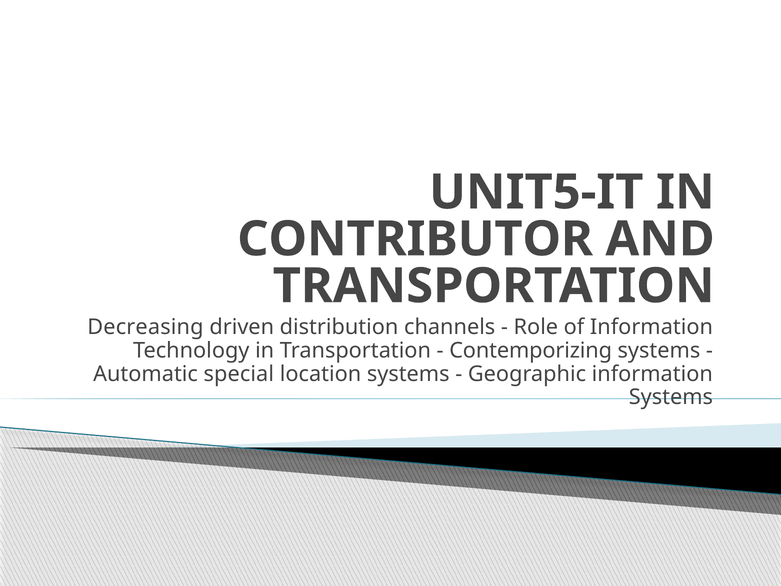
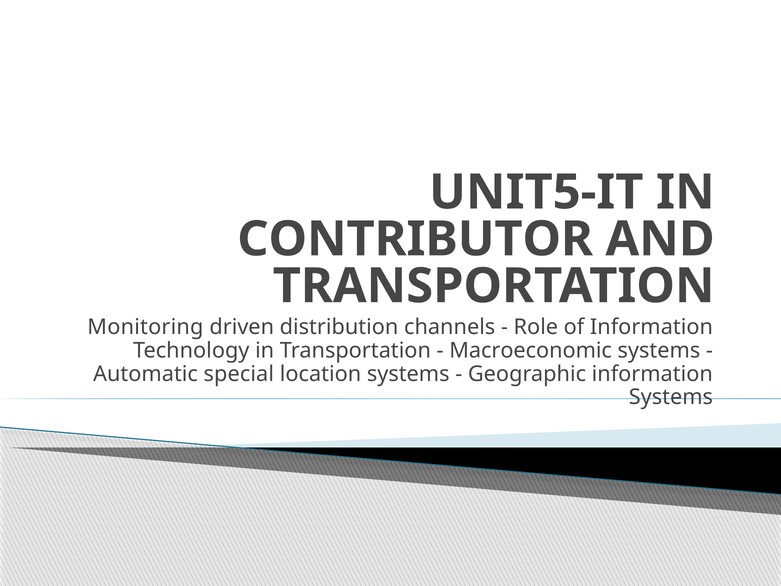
Decreasing: Decreasing -> Monitoring
Contemporizing: Contemporizing -> Macroeconomic
